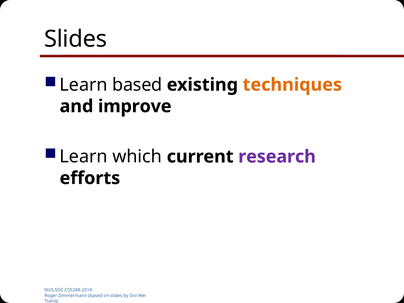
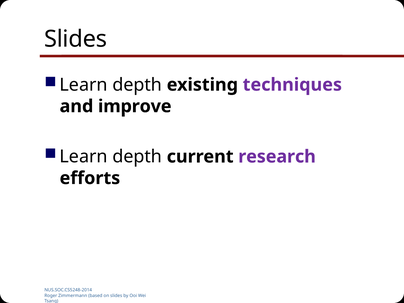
based at (137, 85): based -> depth
techniques colour: orange -> purple
which at (137, 157): which -> depth
